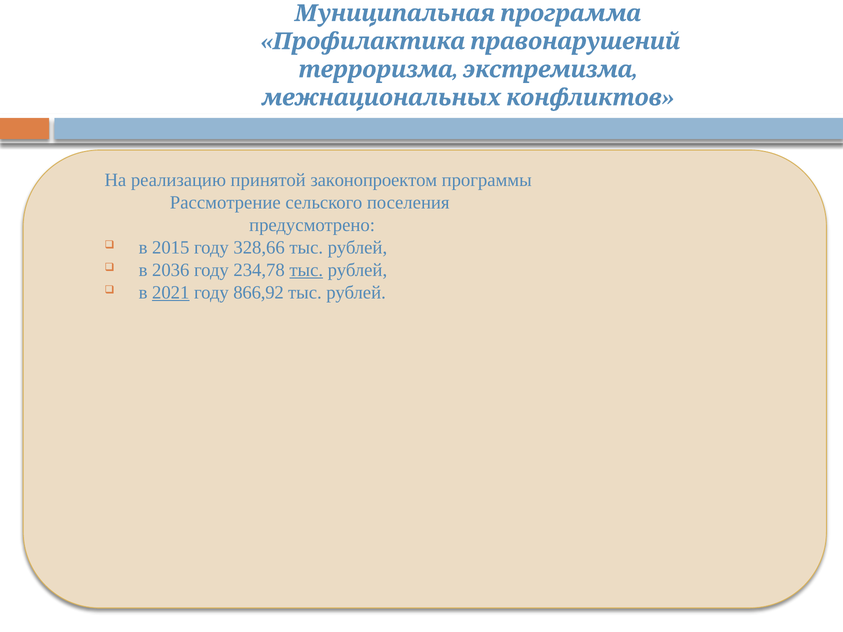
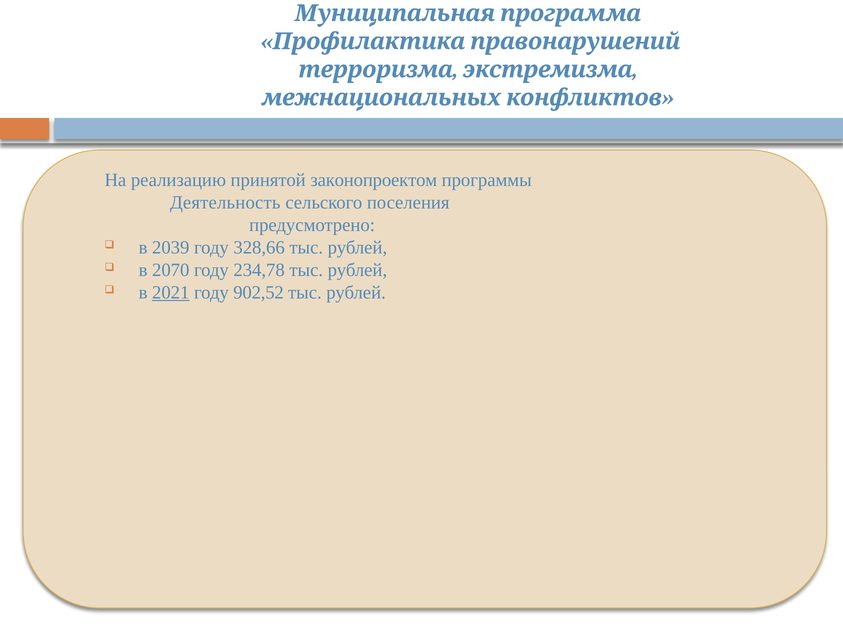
Рассмотрение: Рассмотрение -> Деятельность
2015: 2015 -> 2039
2036: 2036 -> 2070
тыс at (306, 270) underline: present -> none
866,92: 866,92 -> 902,52
